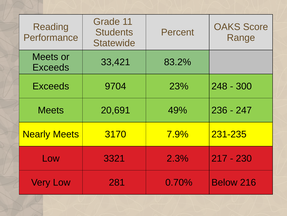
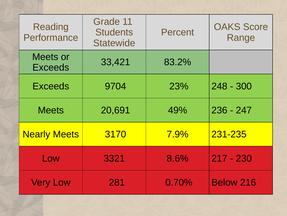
2.3%: 2.3% -> 8.6%
